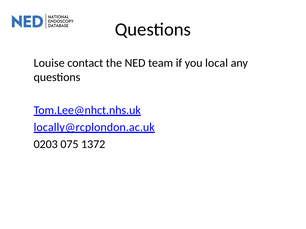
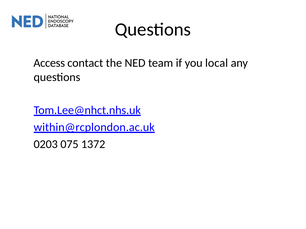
Louise: Louise -> Access
locally@rcplondon.ac.uk: locally@rcplondon.ac.uk -> within@rcplondon.ac.uk
